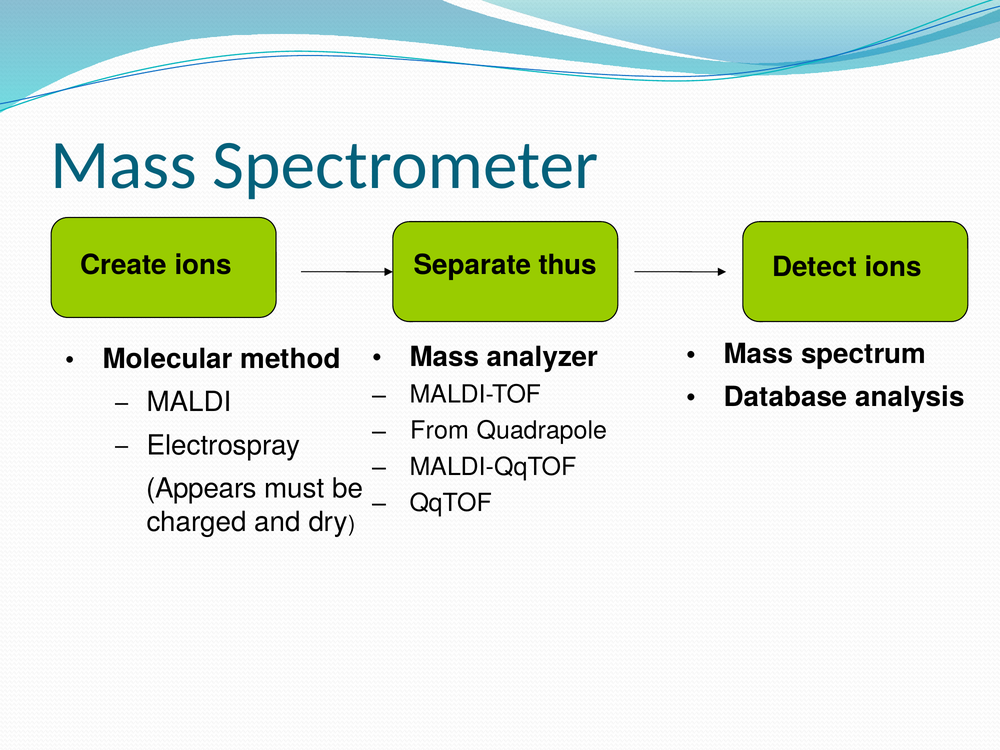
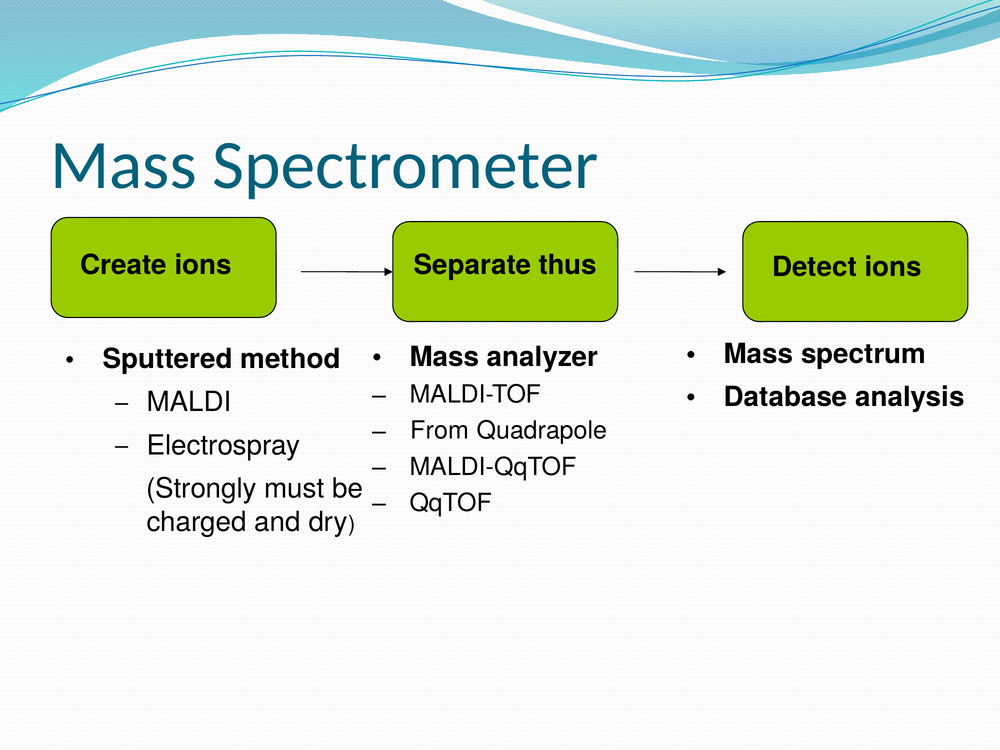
Molecular: Molecular -> Sputtered
Appears: Appears -> Strongly
